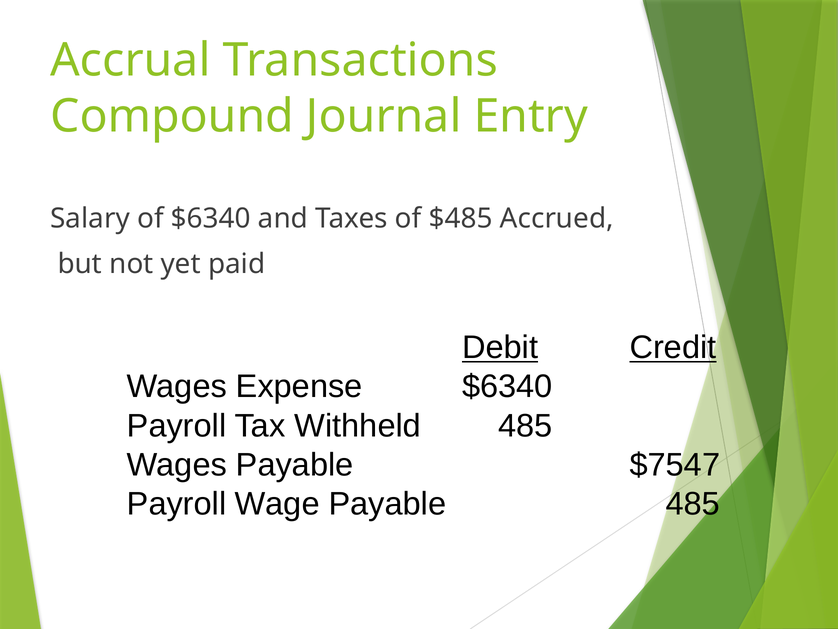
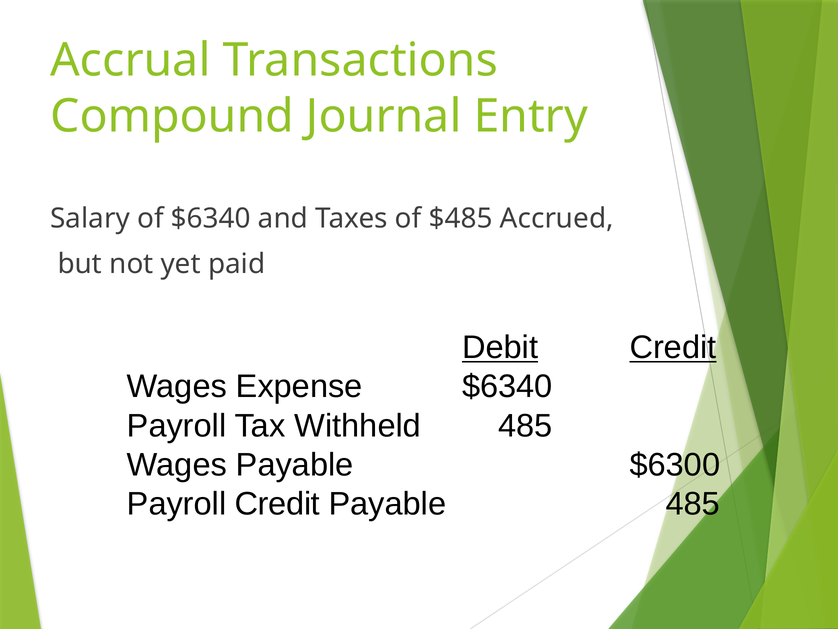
$7547: $7547 -> $6300
Payroll Wage: Wage -> Credit
